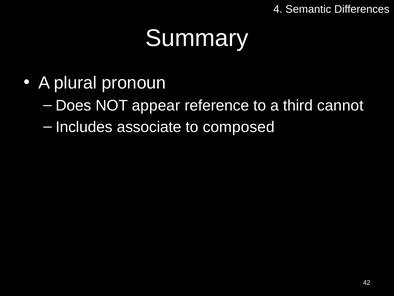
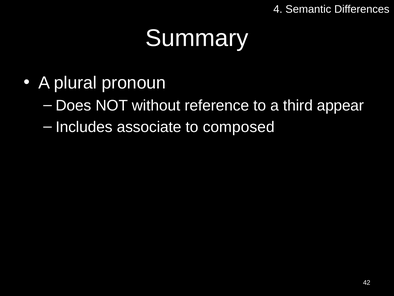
appear: appear -> without
cannot: cannot -> appear
